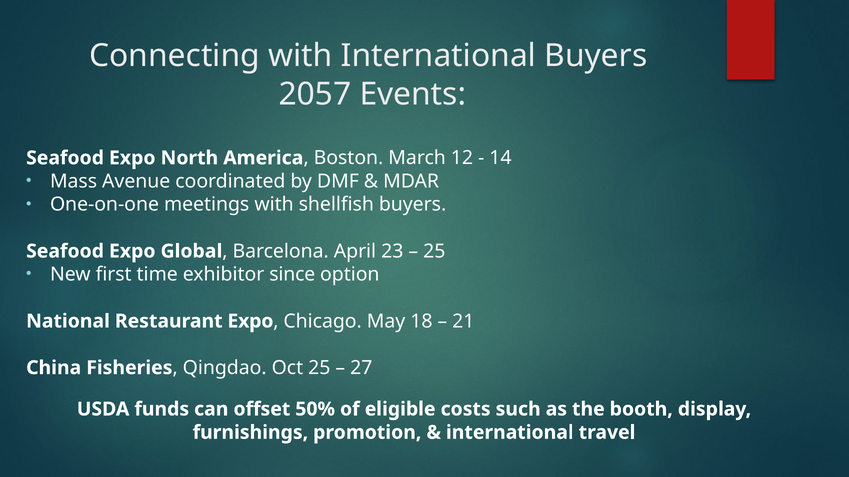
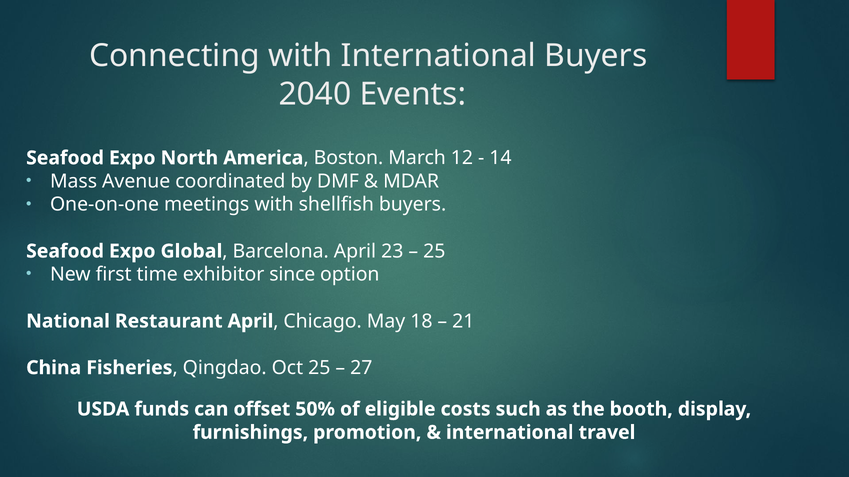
2057: 2057 -> 2040
Restaurant Expo: Expo -> April
